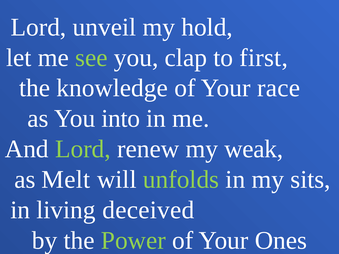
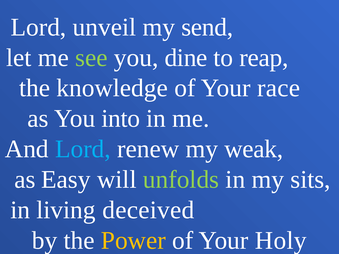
hold: hold -> send
clap: clap -> dine
first: first -> reap
Lord at (83, 149) colour: light green -> light blue
Melt: Melt -> Easy
Power colour: light green -> yellow
Ones: Ones -> Holy
